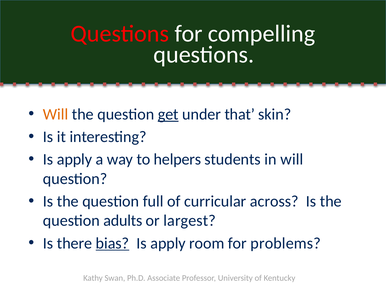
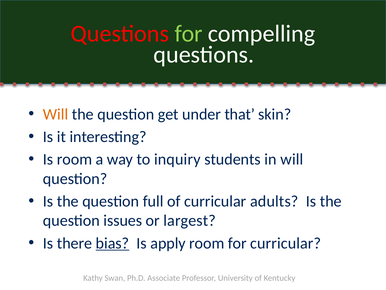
for at (189, 34) colour: white -> light green
get underline: present -> none
apply at (74, 159): apply -> room
helpers: helpers -> inquiry
across: across -> adults
adults: adults -> issues
for problems: problems -> curricular
